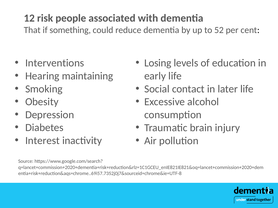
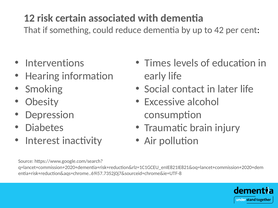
people: people -> certain
52: 52 -> 42
Losing: Losing -> Times
maintaining: maintaining -> information
